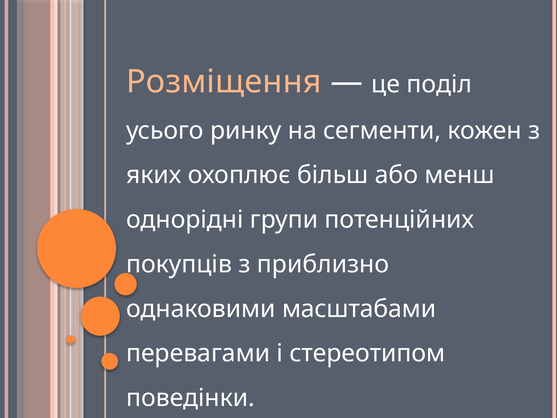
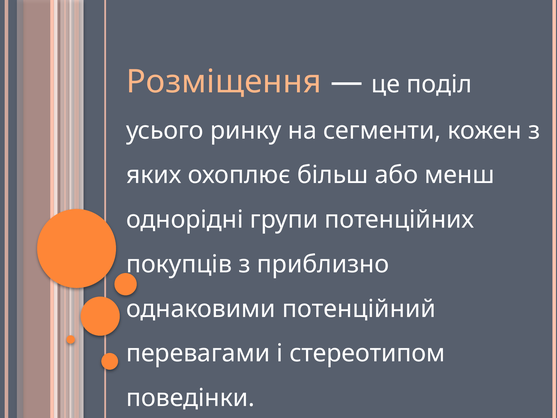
масштабами: масштабами -> потенційний
